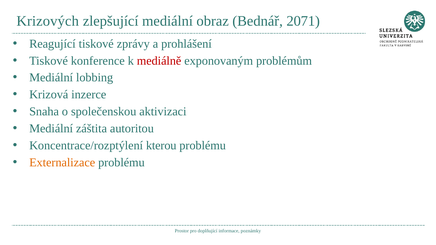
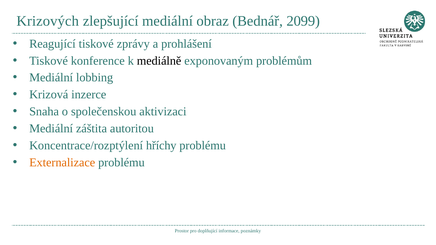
2071: 2071 -> 2099
mediálně colour: red -> black
kterou: kterou -> hříchy
